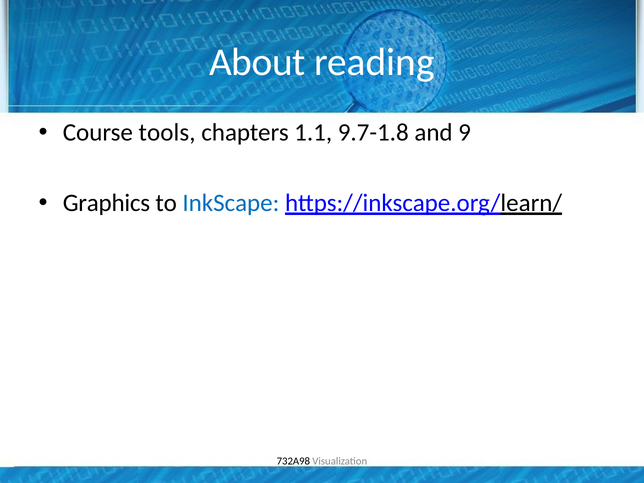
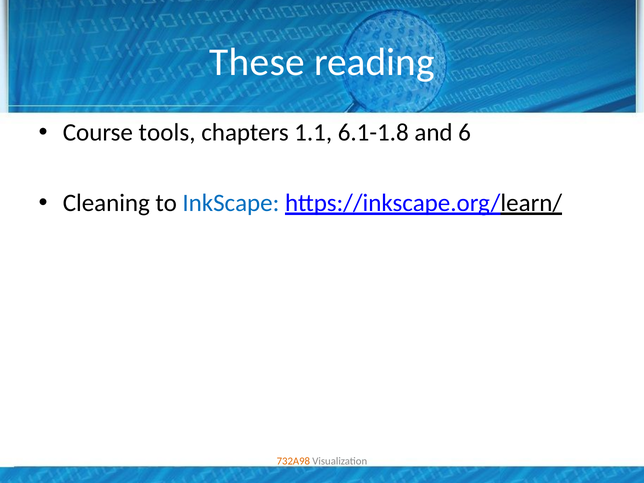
About: About -> These
9.7-1.8: 9.7-1.8 -> 6.1-1.8
9: 9 -> 6
Graphics: Graphics -> Cleaning
732A98 colour: black -> orange
